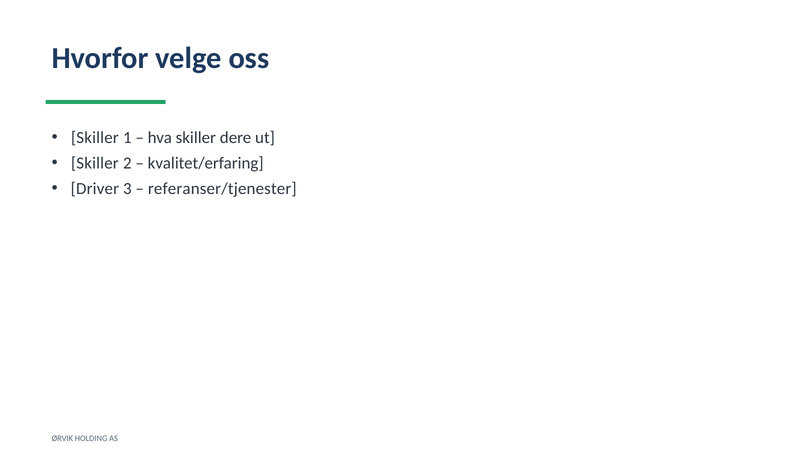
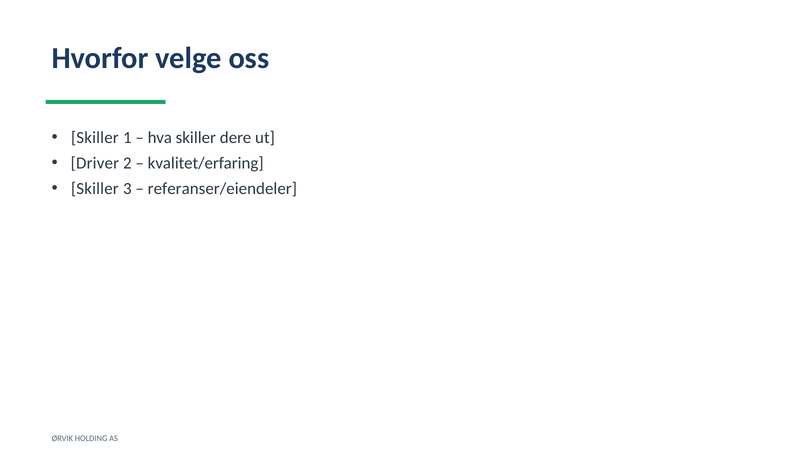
Skiller at (95, 163): Skiller -> Driver
Driver at (95, 188): Driver -> Skiller
referanser/tjenester: referanser/tjenester -> referanser/eiendeler
